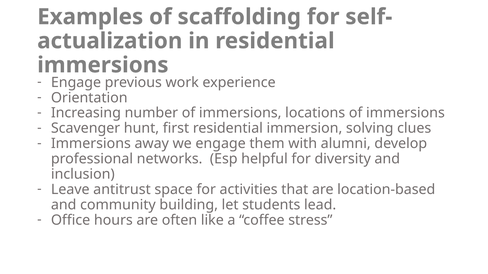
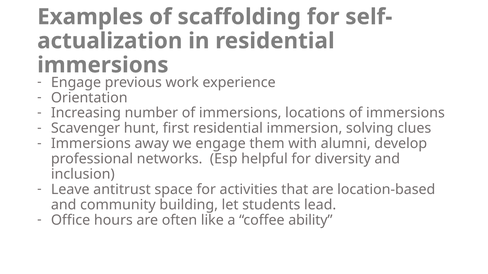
stress: stress -> ability
